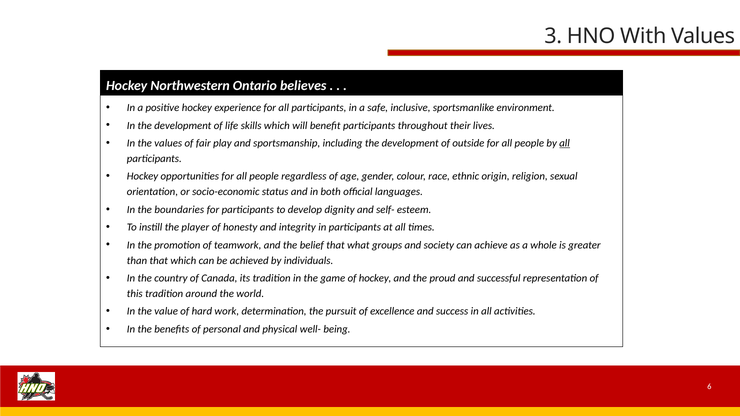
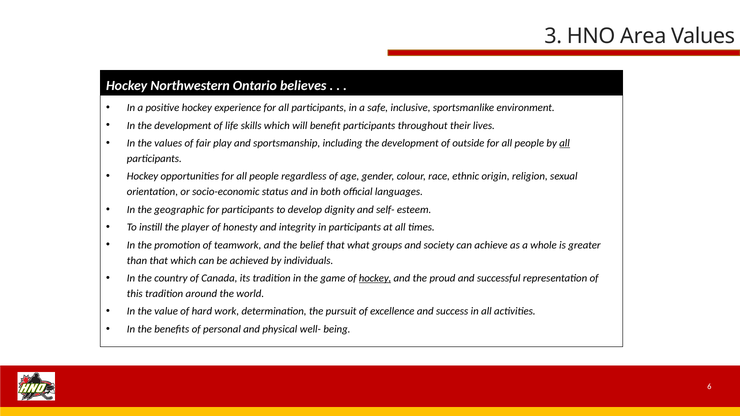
With: With -> Area
boundaries: boundaries -> geographic
hockey at (375, 278) underline: none -> present
